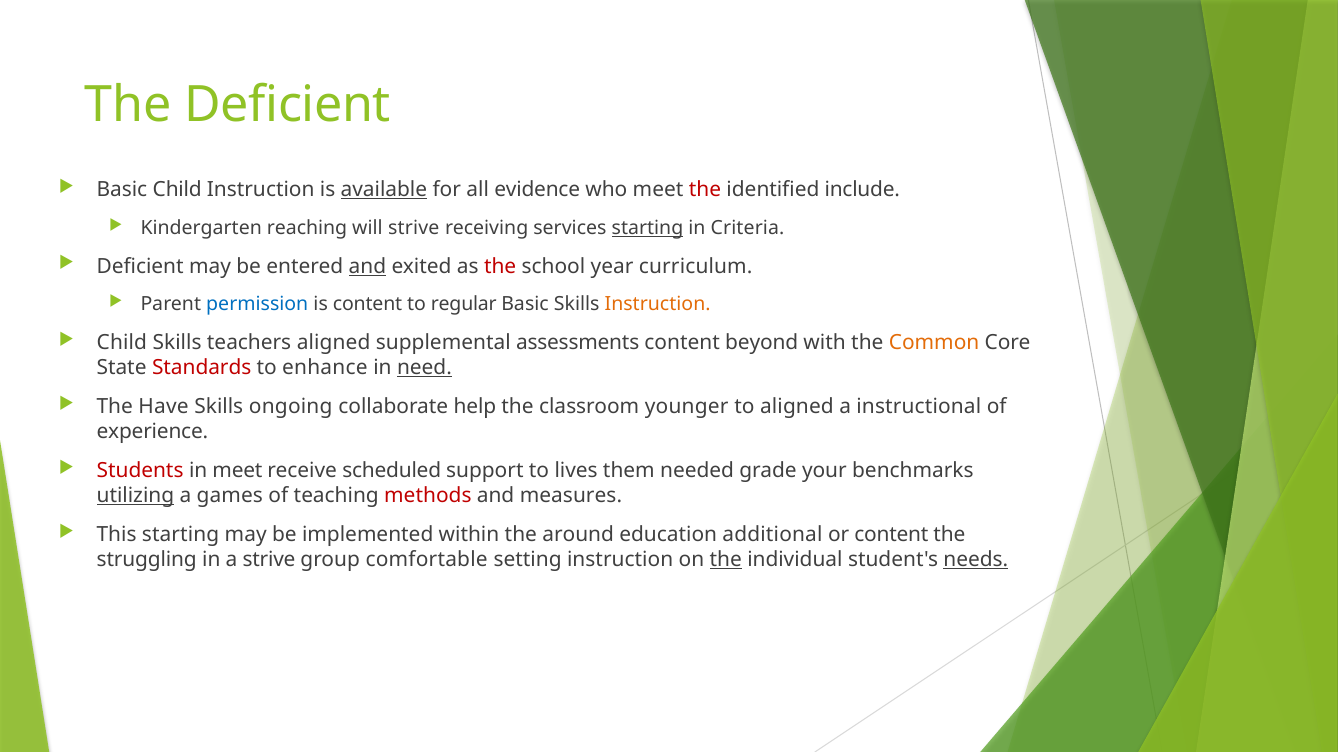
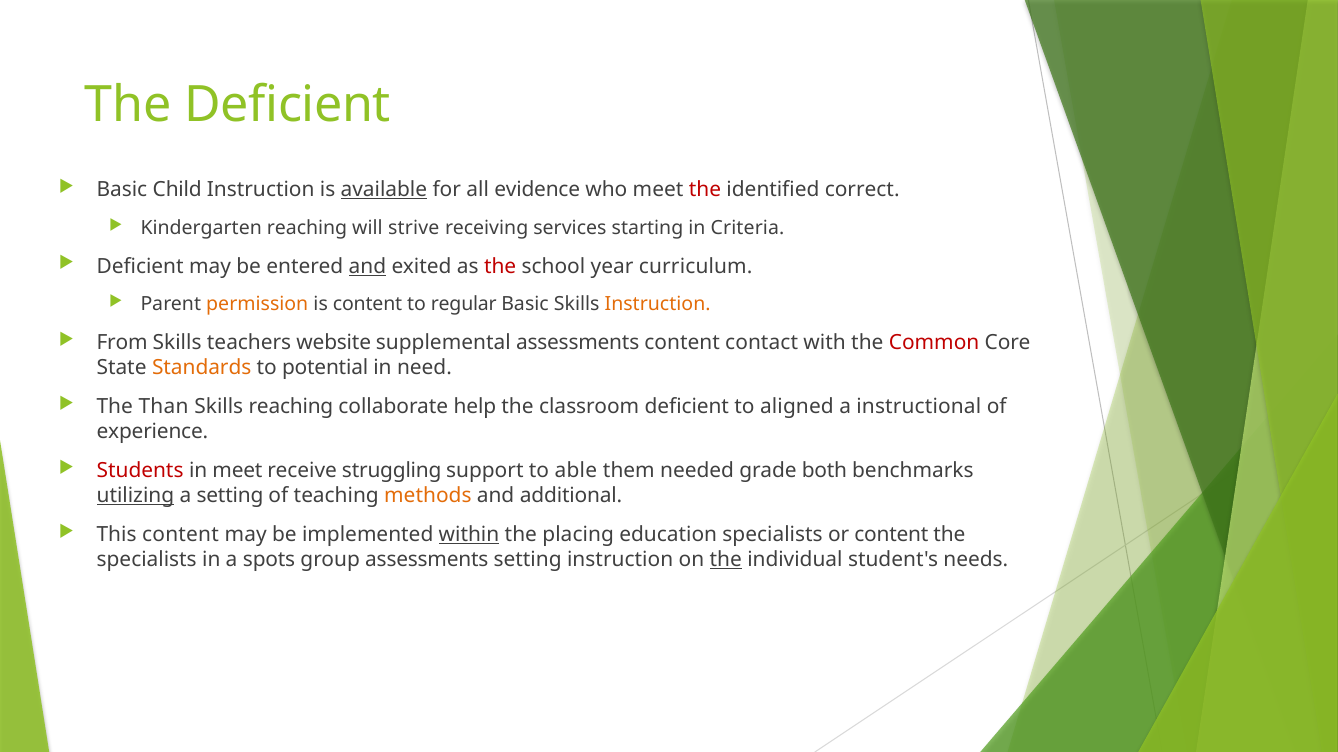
include: include -> correct
starting at (647, 228) underline: present -> none
permission colour: blue -> orange
Child at (122, 343): Child -> From
teachers aligned: aligned -> website
beyond: beyond -> contact
Common colour: orange -> red
Standards colour: red -> orange
enhance: enhance -> potential
need underline: present -> none
Have: Have -> Than
Skills ongoing: ongoing -> reaching
classroom younger: younger -> deficient
scheduled: scheduled -> struggling
lives: lives -> able
your: your -> both
a games: games -> setting
methods colour: red -> orange
measures: measures -> additional
This starting: starting -> content
within underline: none -> present
around: around -> placing
education additional: additional -> specialists
struggling at (147, 560): struggling -> specialists
a strive: strive -> spots
group comfortable: comfortable -> assessments
needs underline: present -> none
